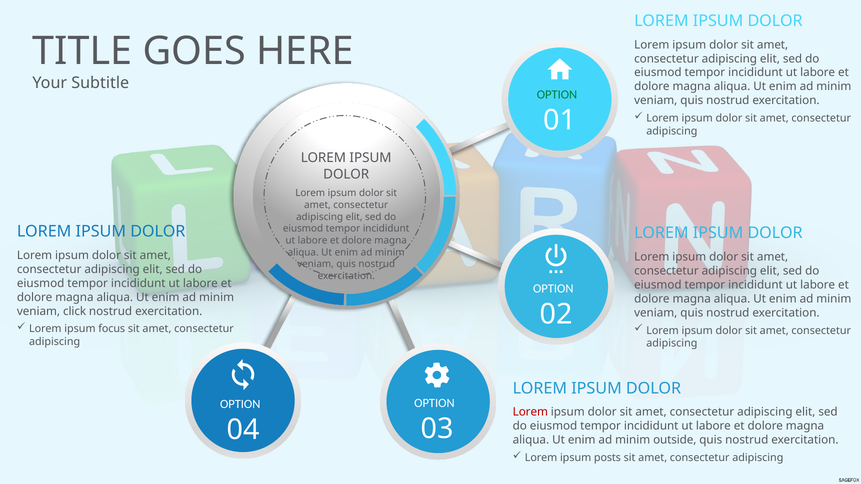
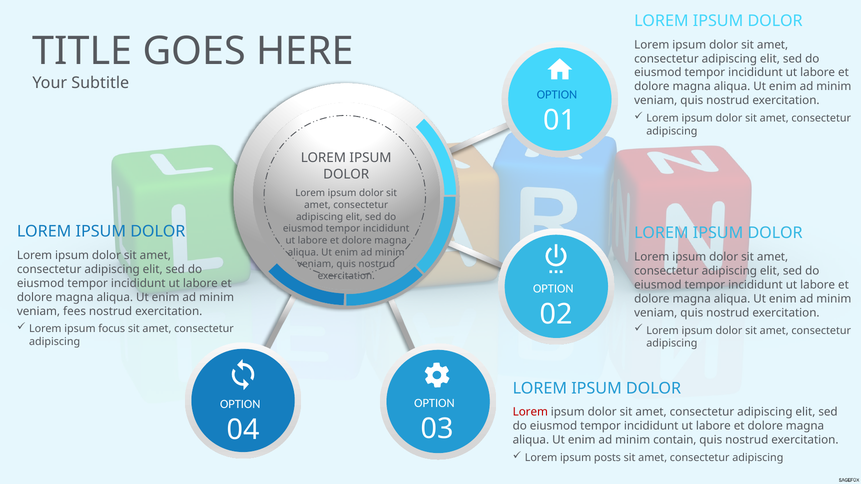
OPTION at (557, 95) colour: green -> blue
click: click -> fees
outside: outside -> contain
